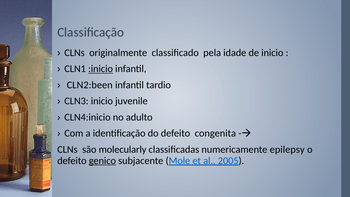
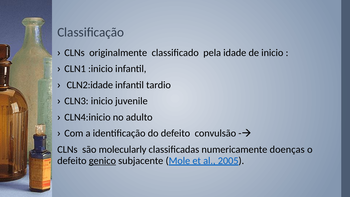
:inicio underline: present -> none
CLN2:been: CLN2:been -> CLN2:idade
congenita: congenita -> convulsão
epilepsy: epilepsy -> doenças
